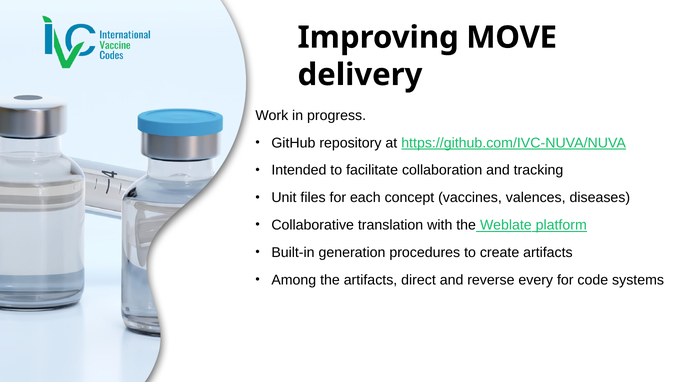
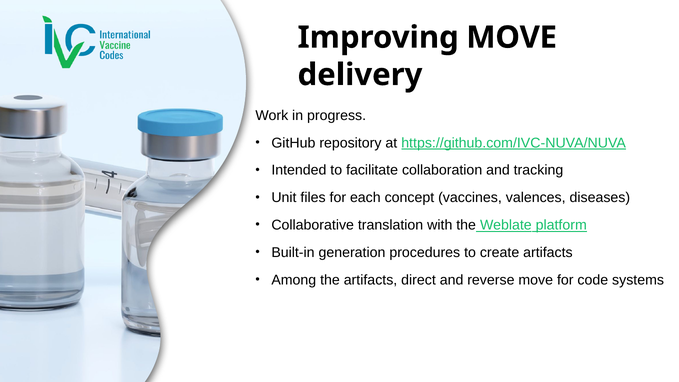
reverse every: every -> move
